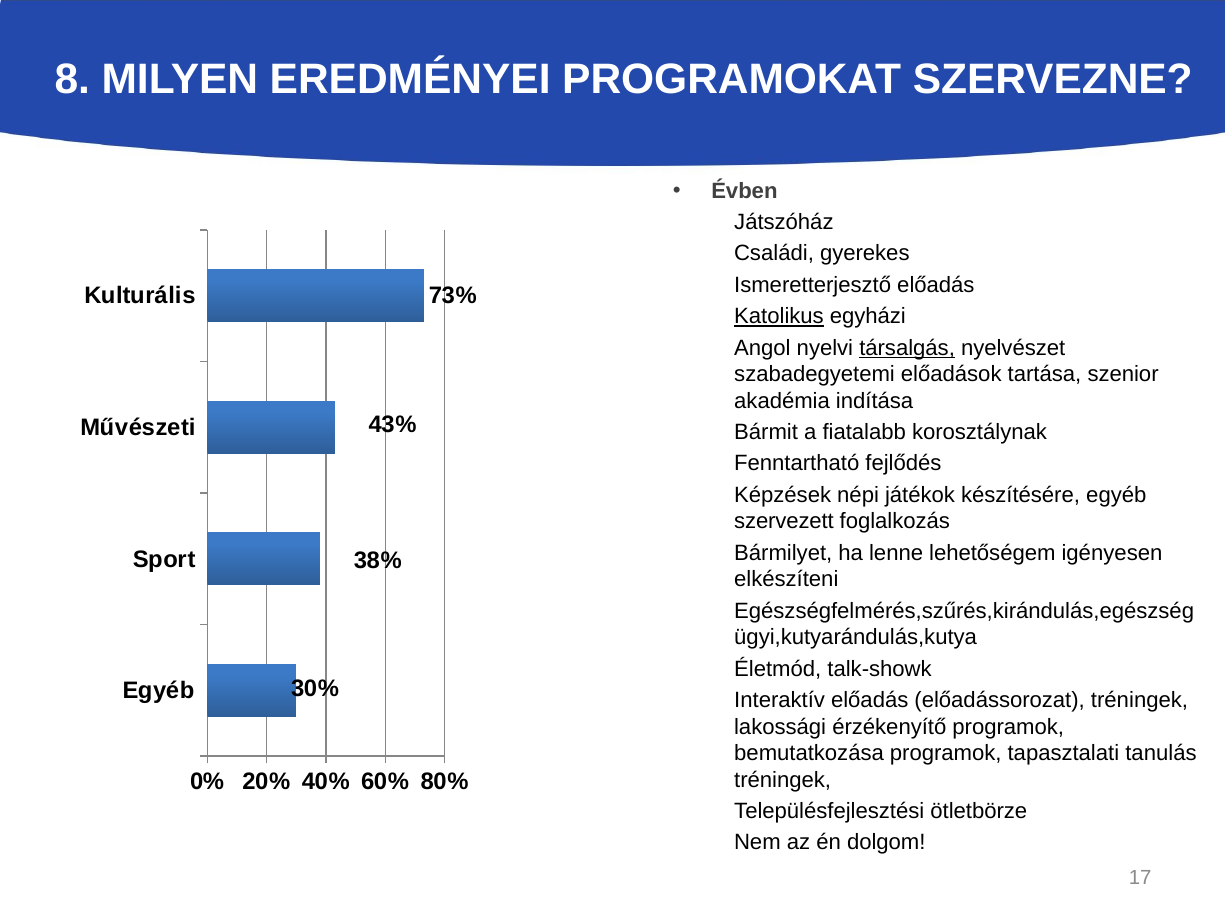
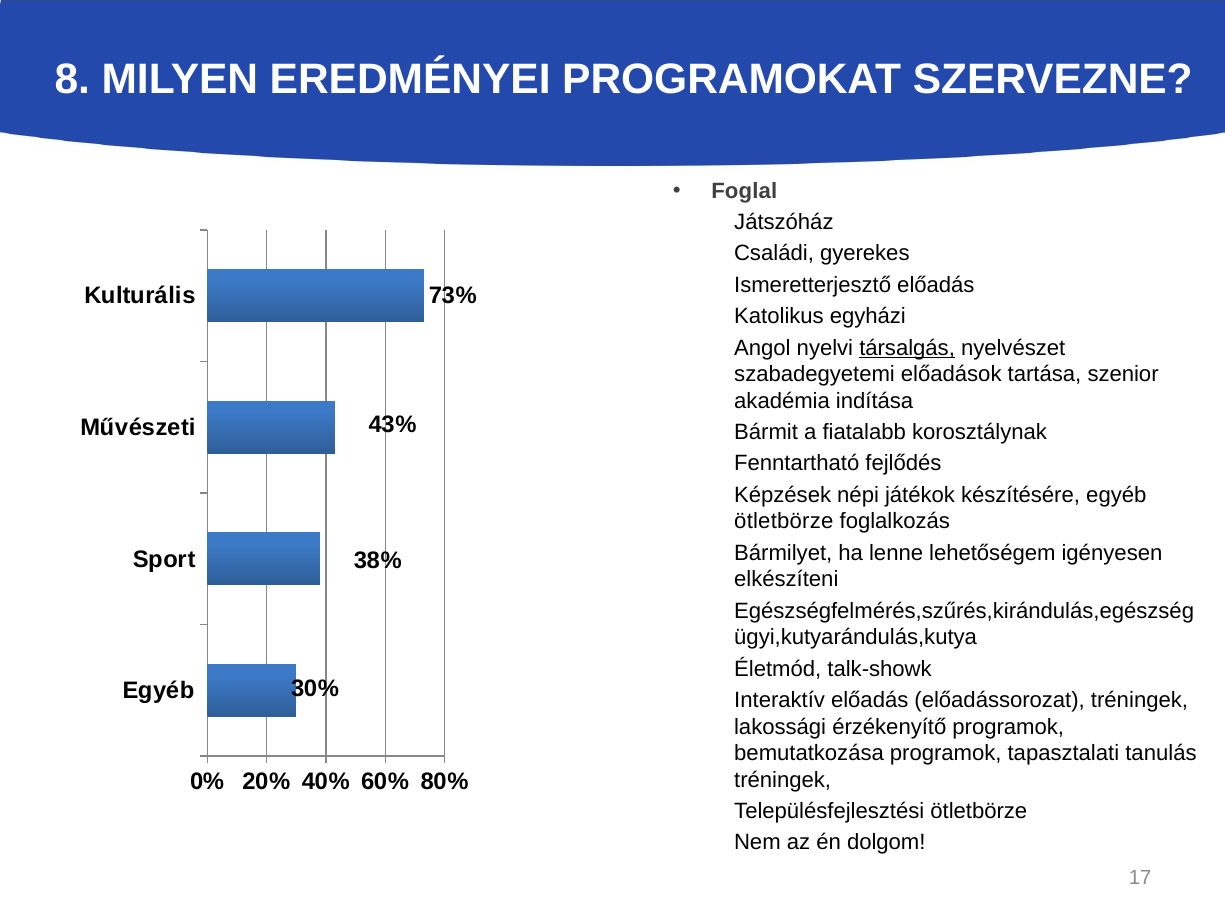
Évben: Évben -> Foglal
Katolikus underline: present -> none
szervezett at (784, 521): szervezett -> ötletbörze
